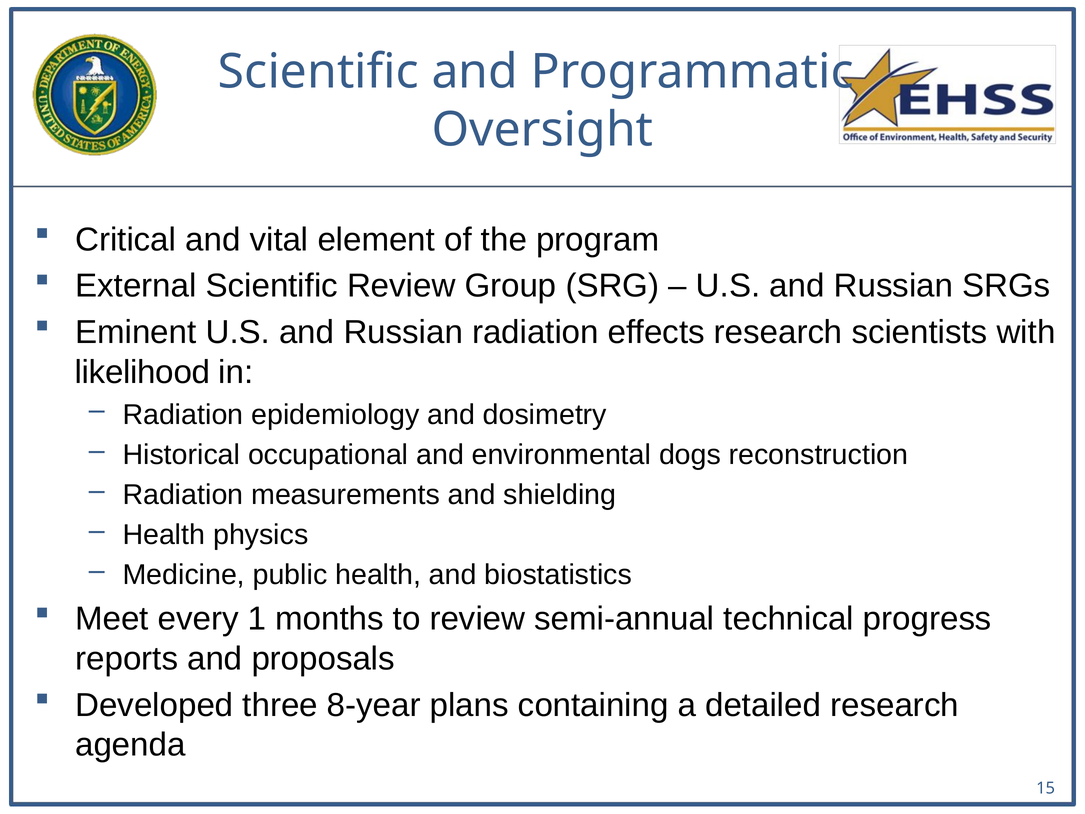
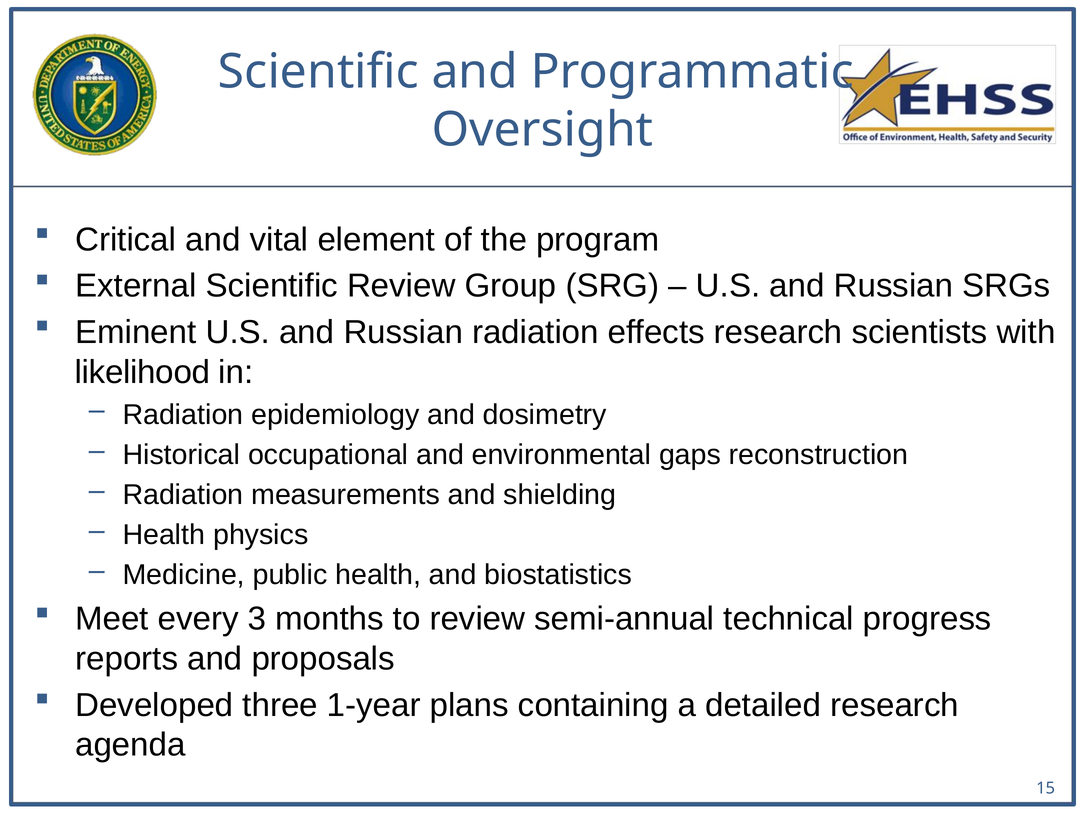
dogs: dogs -> gaps
1: 1 -> 3
8-year: 8-year -> 1-year
